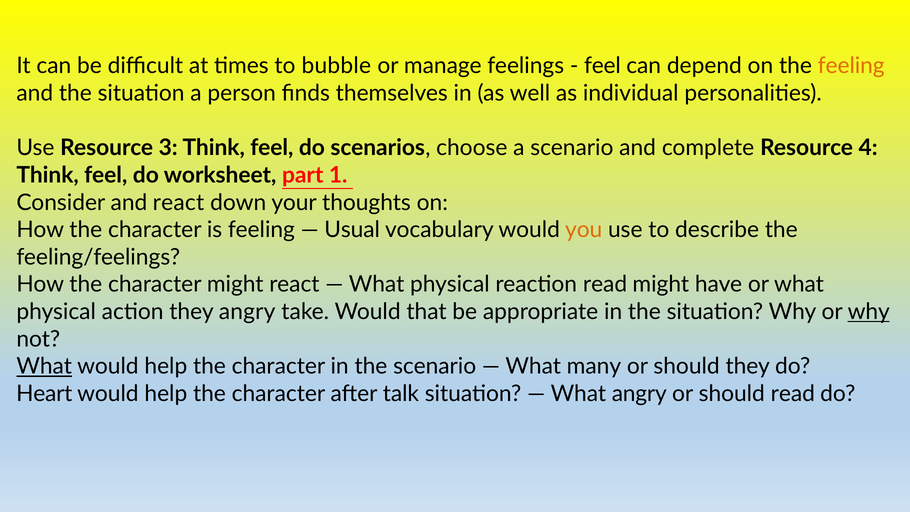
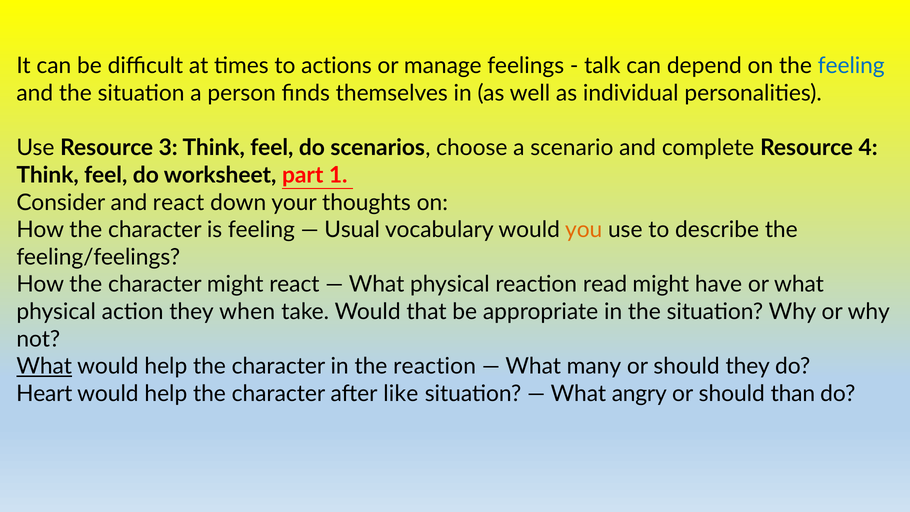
bubble: bubble -> actions
feel at (602, 66): feel -> talk
feeling at (851, 66) colour: orange -> blue
they angry: angry -> when
why at (869, 312) underline: present -> none
the scenario: scenario -> reaction
talk: talk -> like
should read: read -> than
